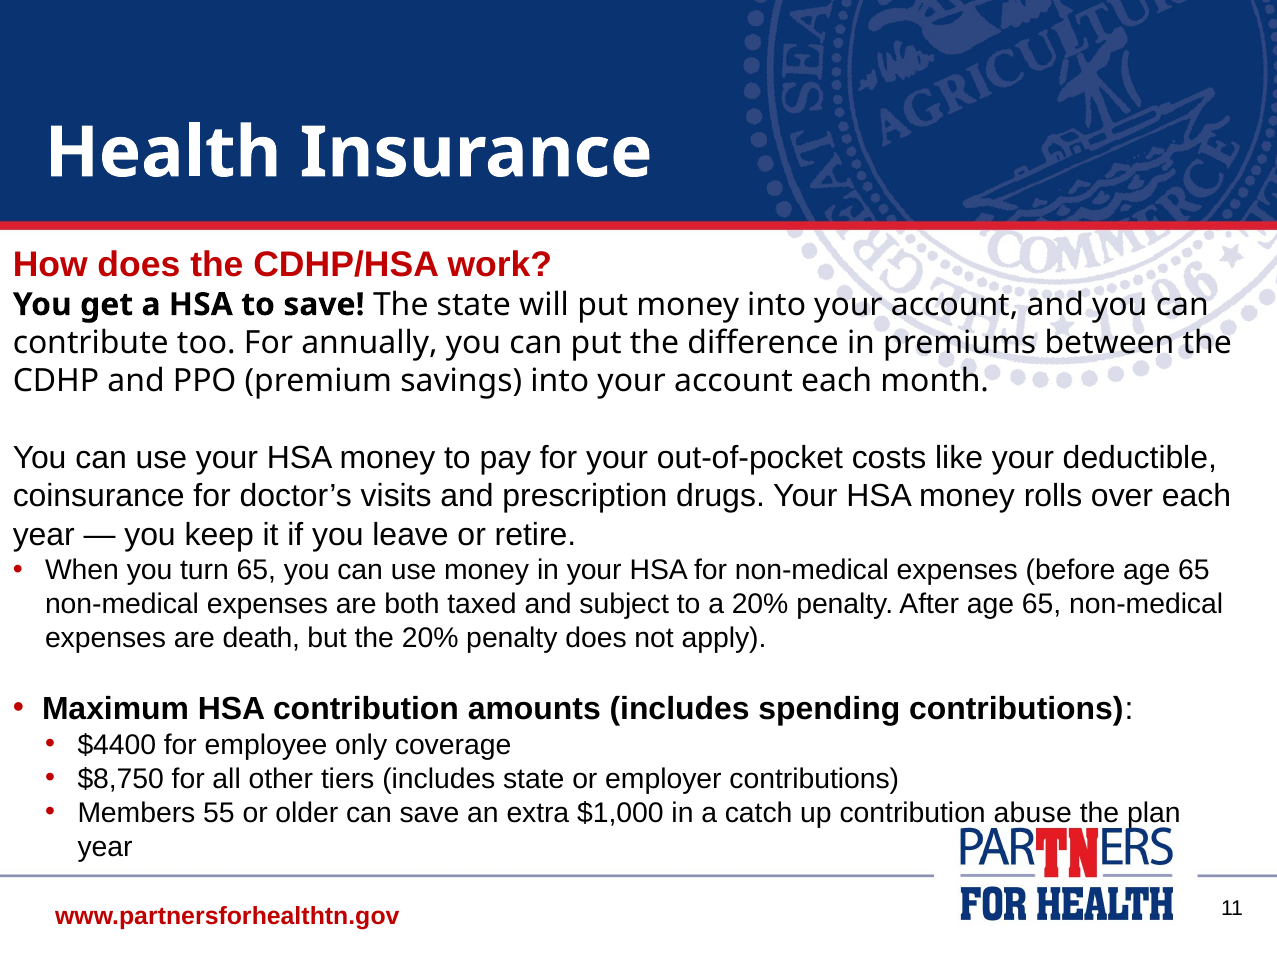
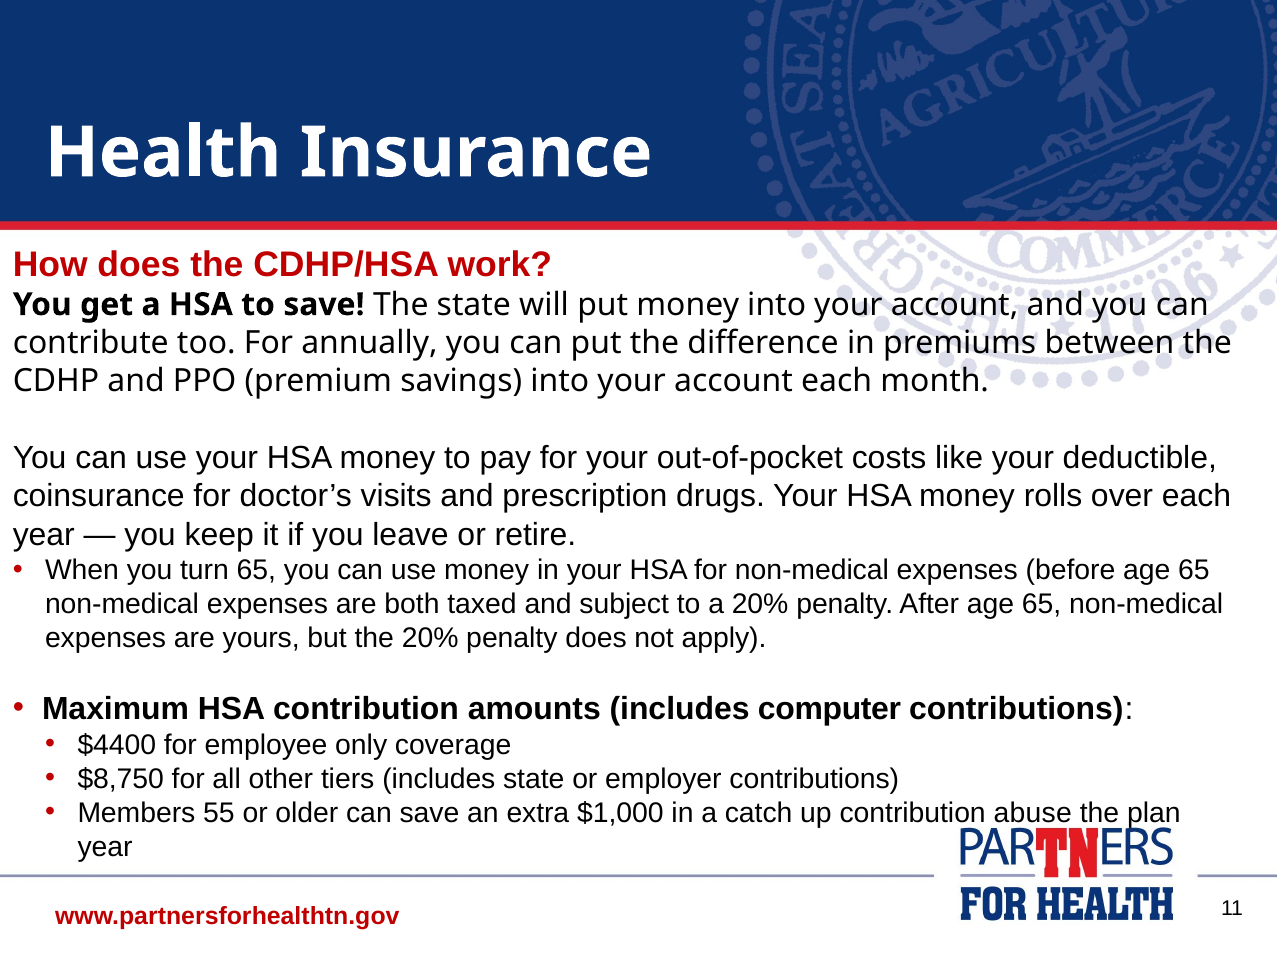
death: death -> yours
spending: spending -> computer
